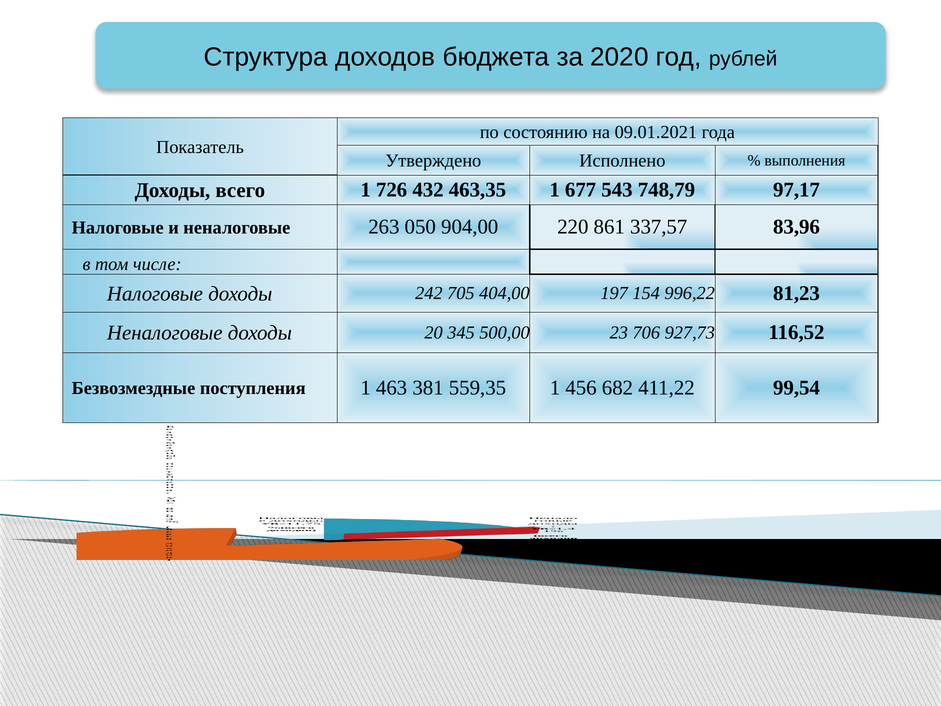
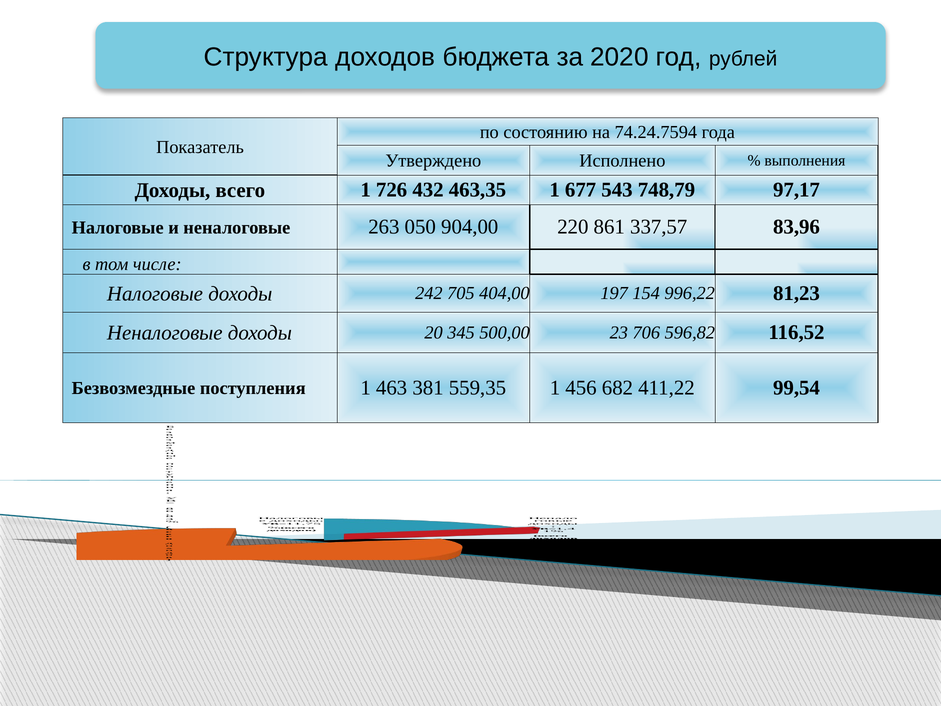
09.01.2021: 09.01.2021 -> 74.24.7594
927,73: 927,73 -> 596,82
